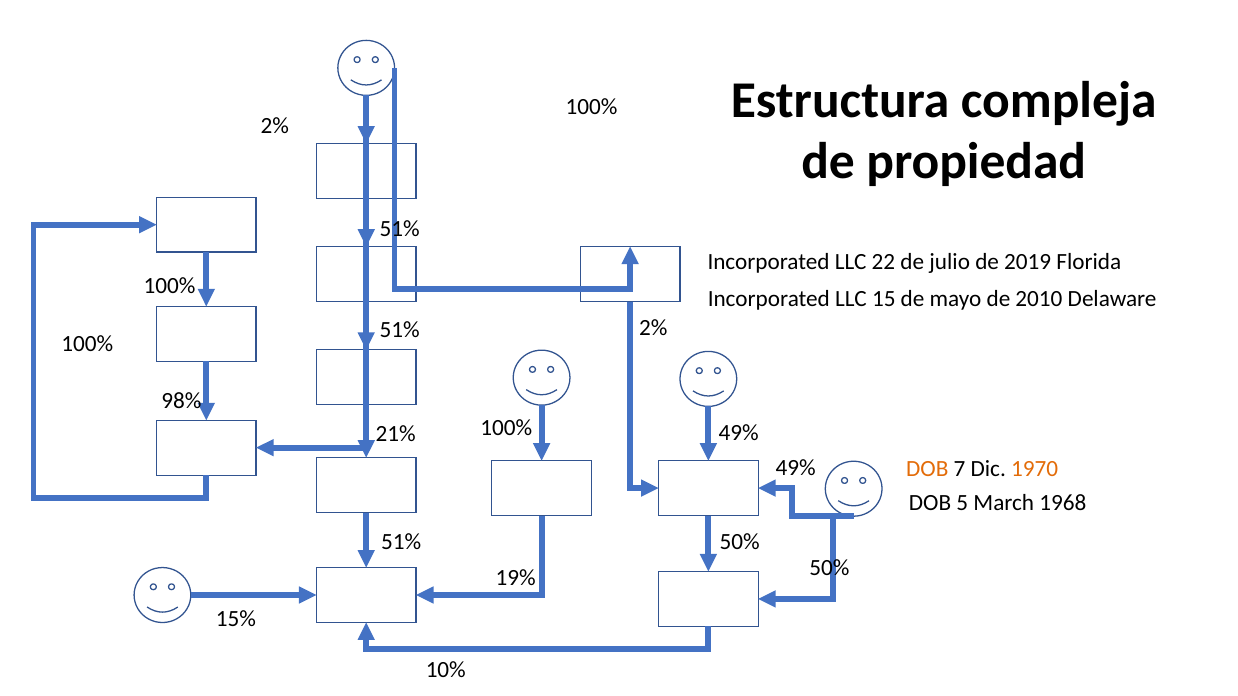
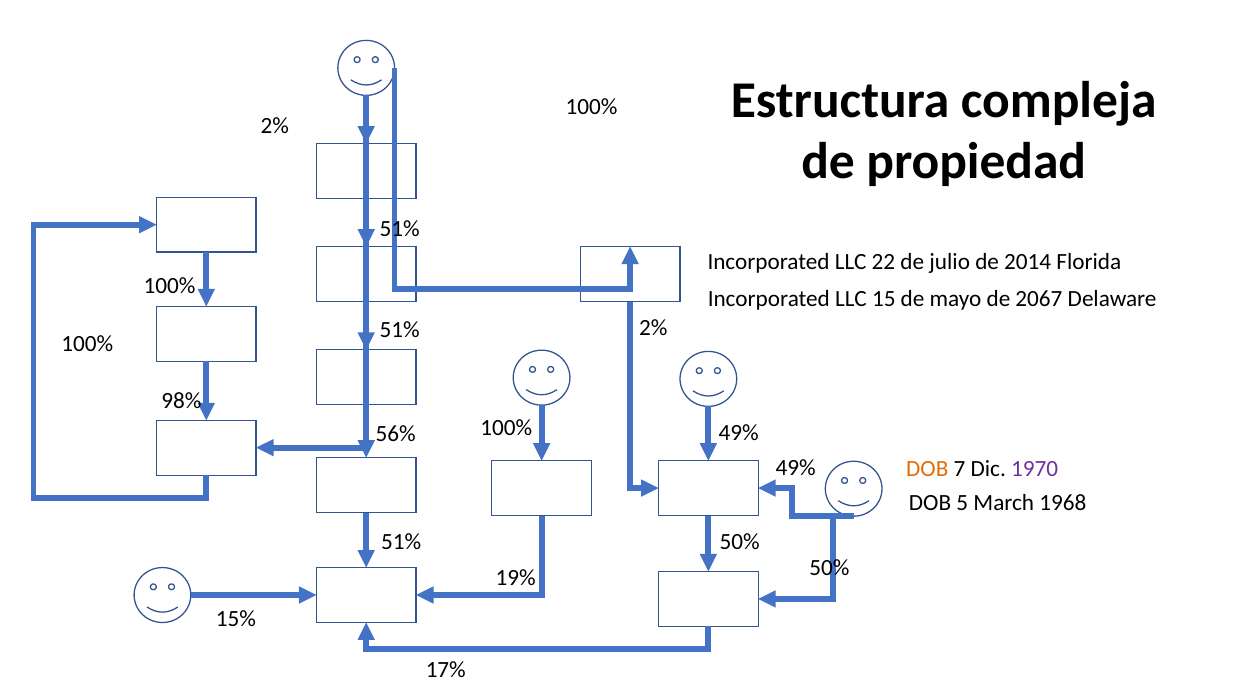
2019: 2019 -> 2014
2010: 2010 -> 2067
21%: 21% -> 56%
1970 colour: orange -> purple
10%: 10% -> 17%
